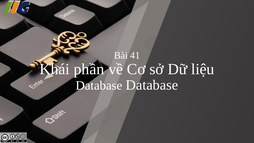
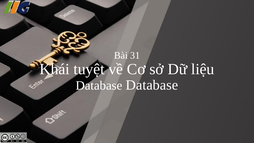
41: 41 -> 31
phần: phần -> tuyệt
